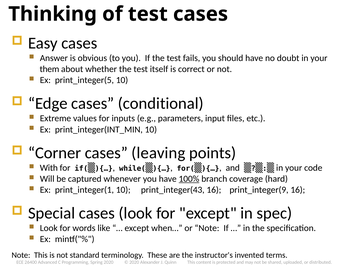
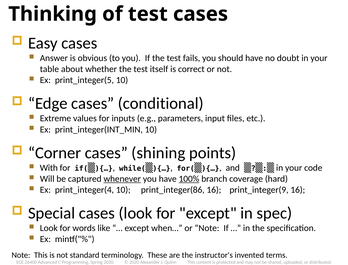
them: them -> table
leaving: leaving -> shining
whenever underline: none -> present
print_integer(1: print_integer(1 -> print_integer(4
print_integer(43: print_integer(43 -> print_integer(86
